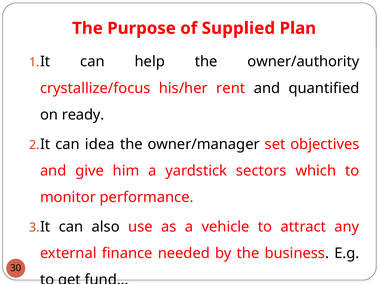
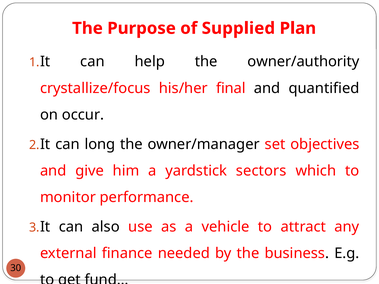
rent: rent -> final
ready: ready -> occur
idea: idea -> long
